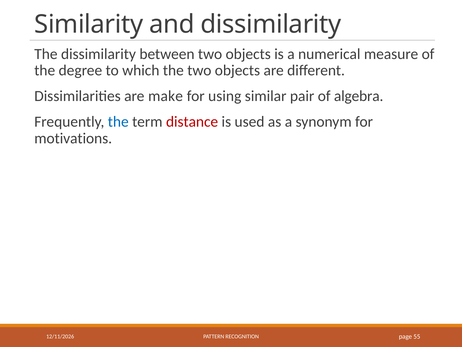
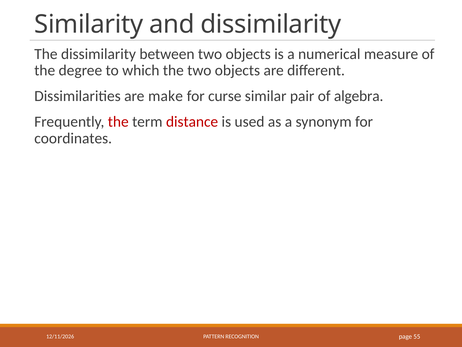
using: using -> curse
the at (118, 122) colour: blue -> red
motivations: motivations -> coordinates
